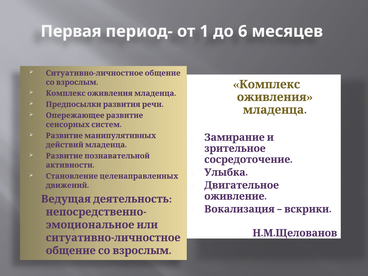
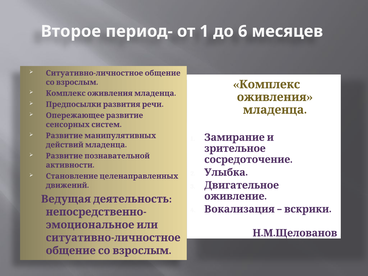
Первая: Первая -> Второе
